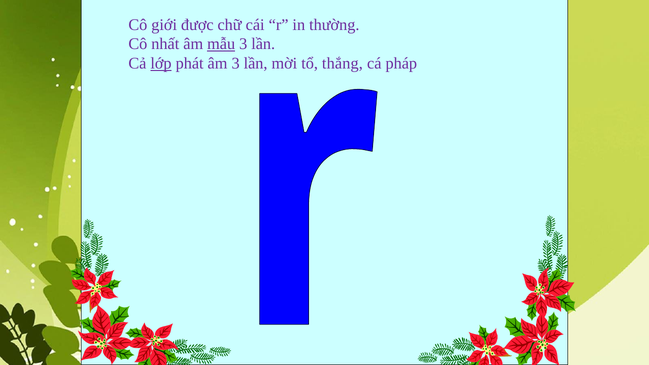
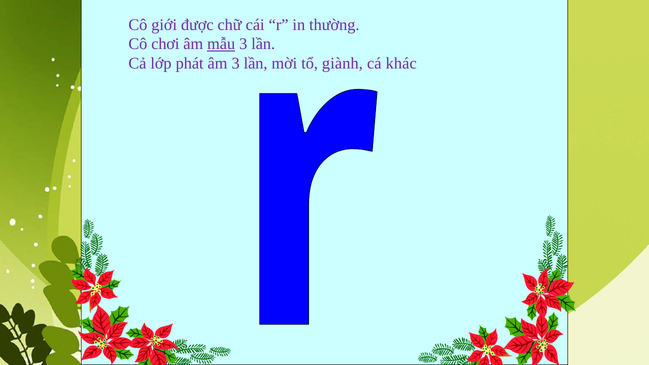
nhất: nhất -> chơi
lớp underline: present -> none
thắng: thắng -> giành
pháp: pháp -> khác
